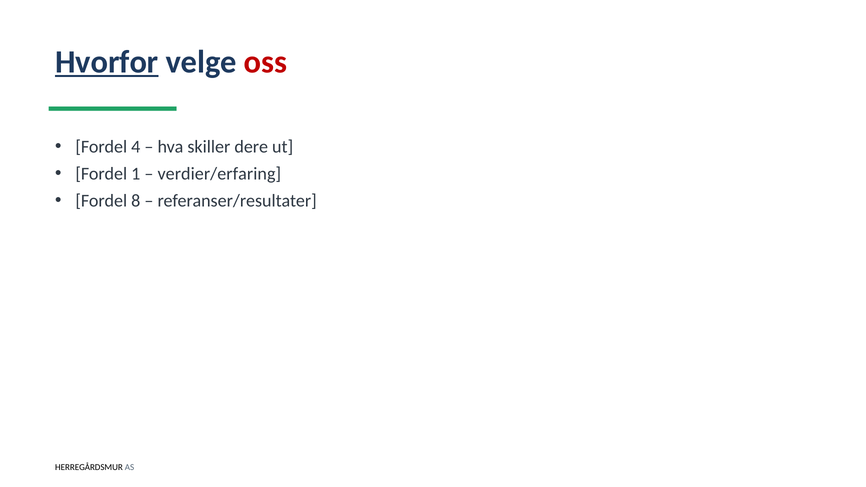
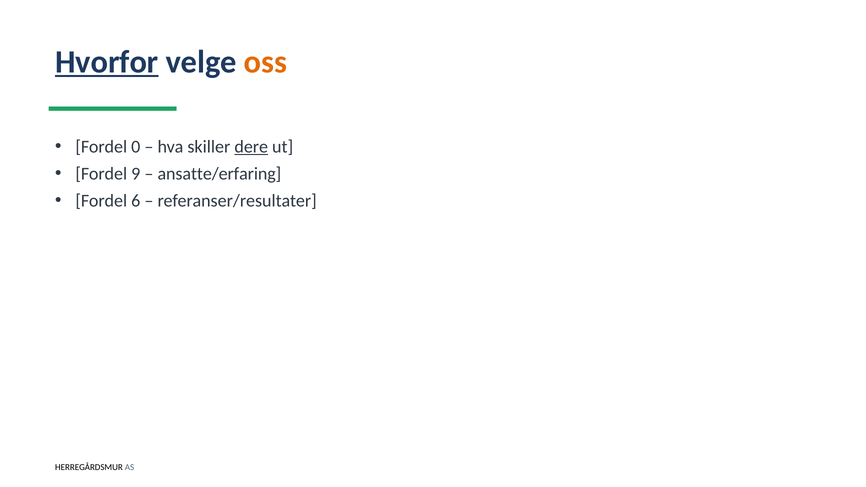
oss colour: red -> orange
4: 4 -> 0
dere underline: none -> present
1: 1 -> 9
verdier/erfaring: verdier/erfaring -> ansatte/erfaring
8: 8 -> 6
